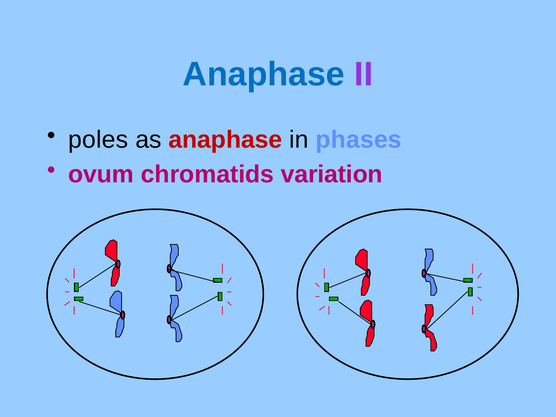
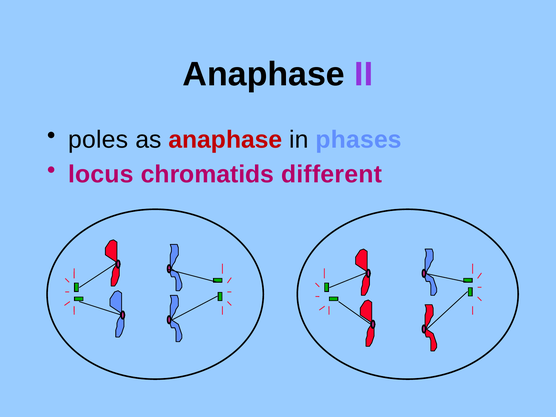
Anaphase at (264, 74) colour: blue -> black
ovum: ovum -> locus
variation: variation -> different
